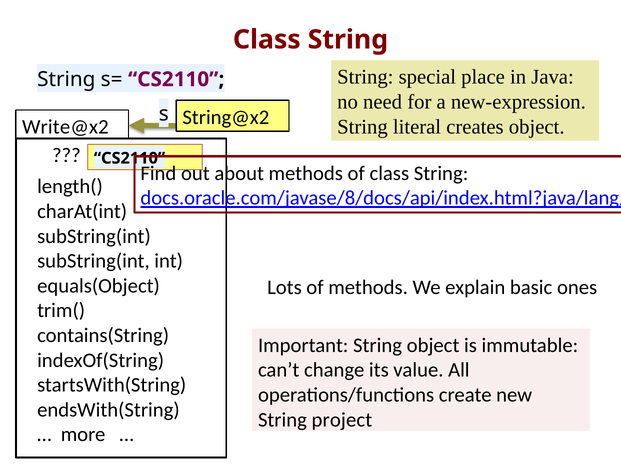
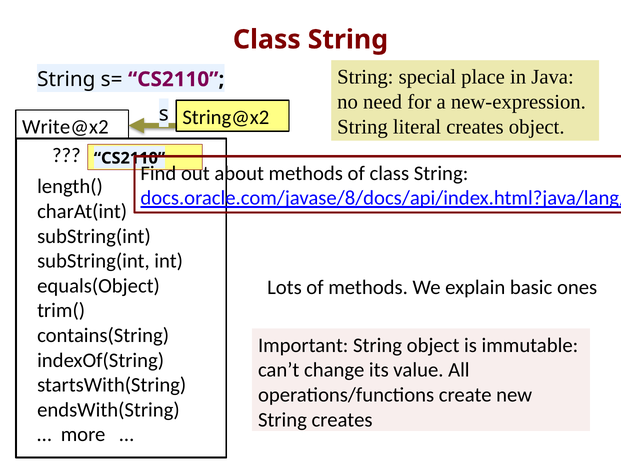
String project: project -> creates
